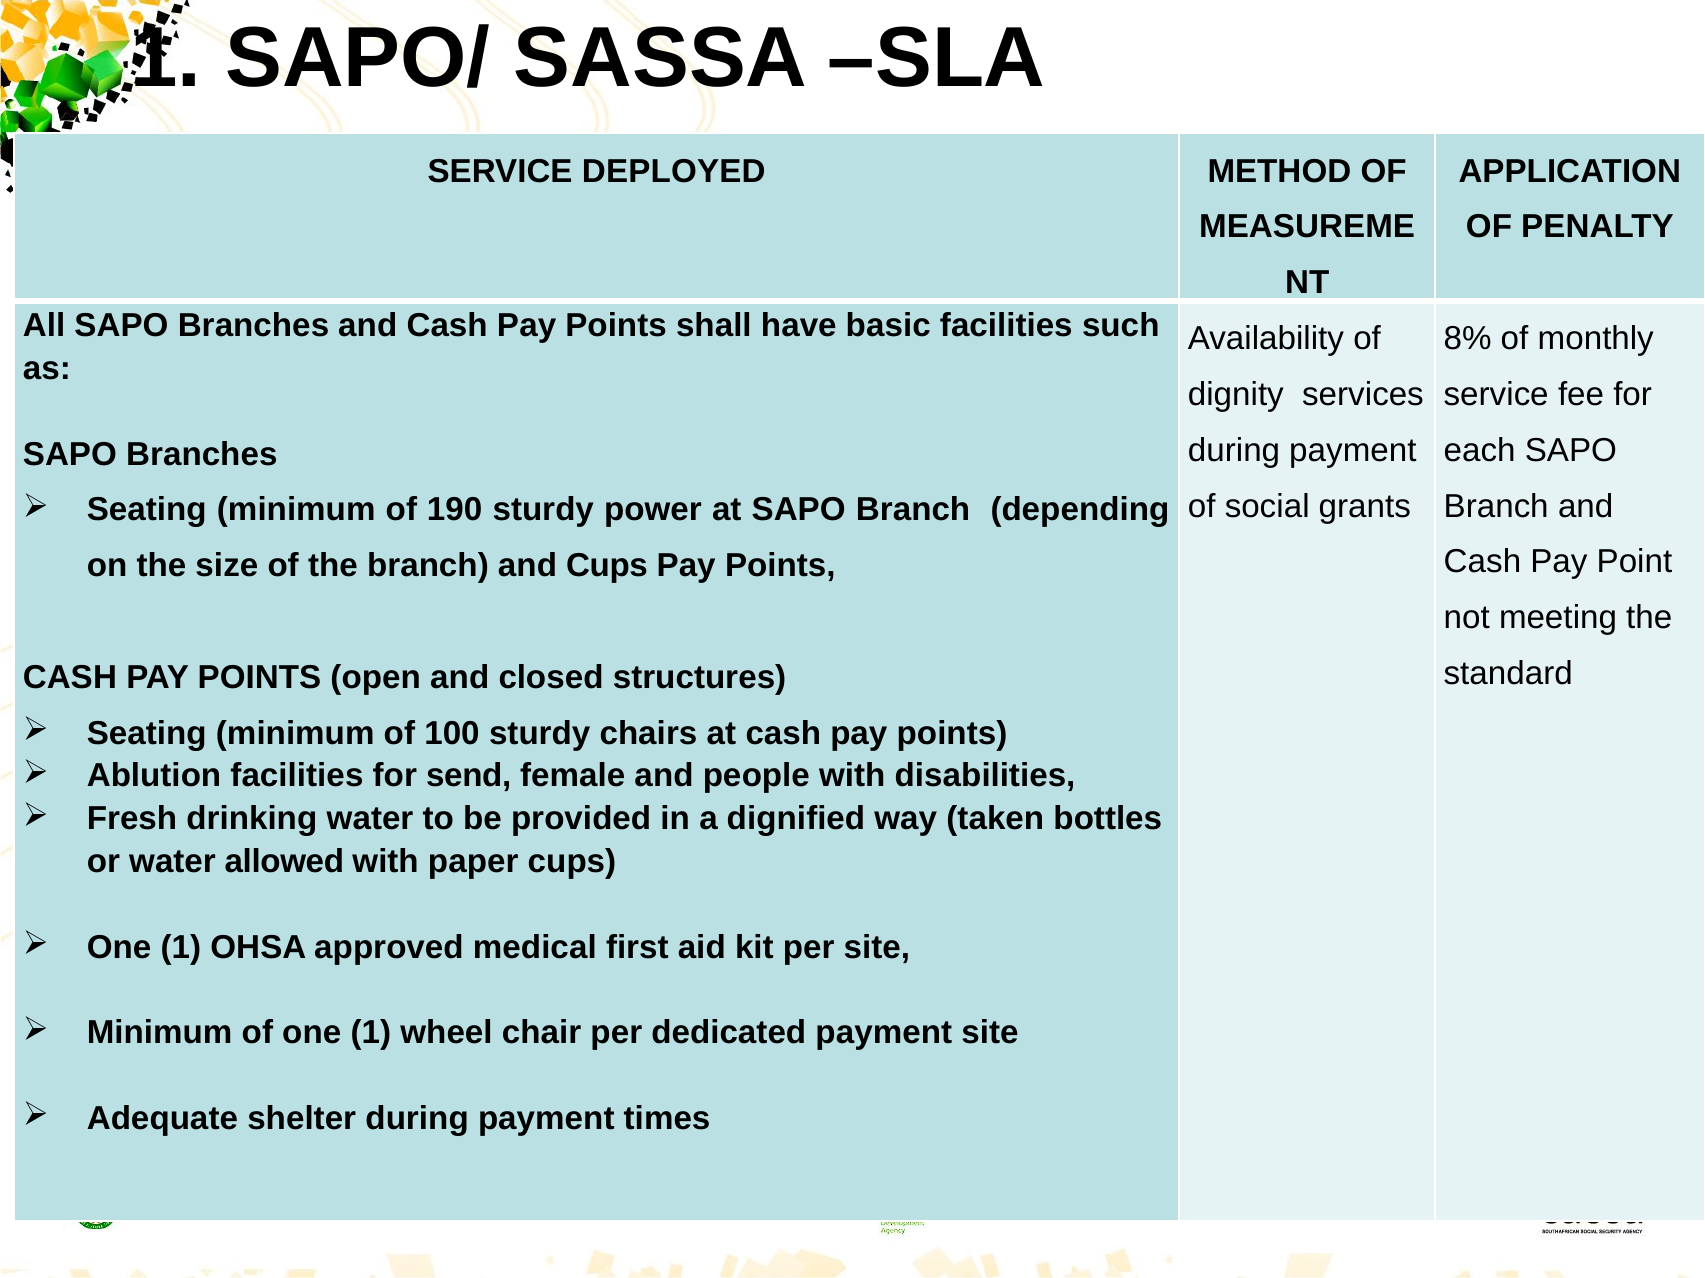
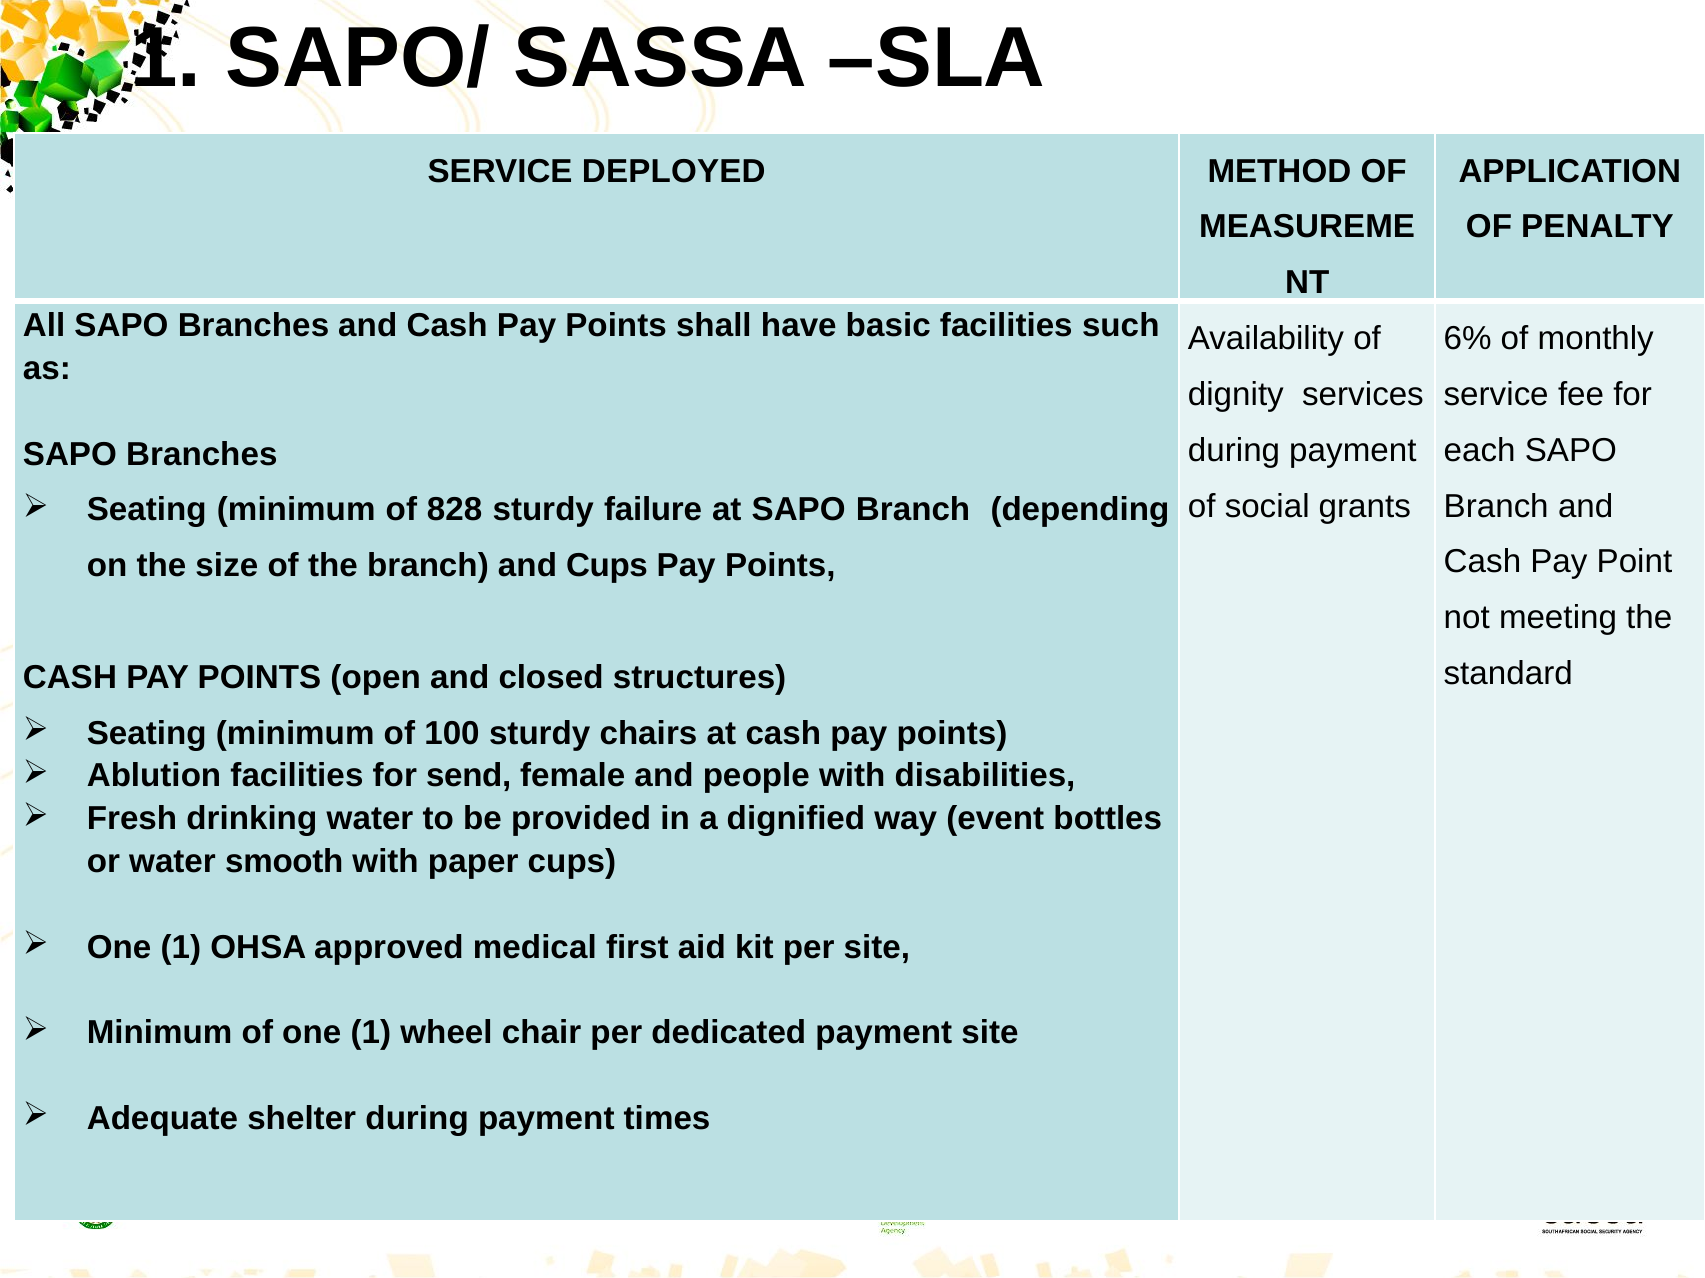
8%: 8% -> 6%
190: 190 -> 828
power: power -> failure
taken: taken -> event
allowed: allowed -> smooth
